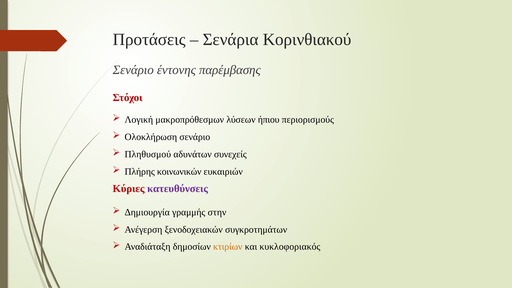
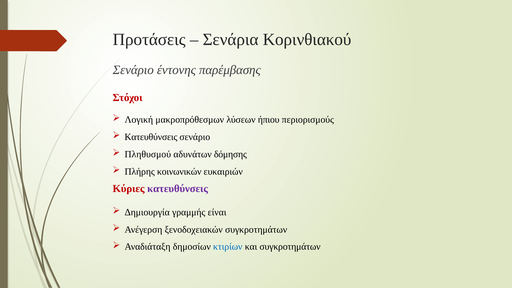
Ολοκλήρωση at (151, 137): Ολοκλήρωση -> Κατευθύνσεις
συνεχείς: συνεχείς -> δόμησης
στην: στην -> είναι
κτιρίων colour: orange -> blue
και κυκλοφοριακός: κυκλοφοριακός -> συγκροτημάτων
